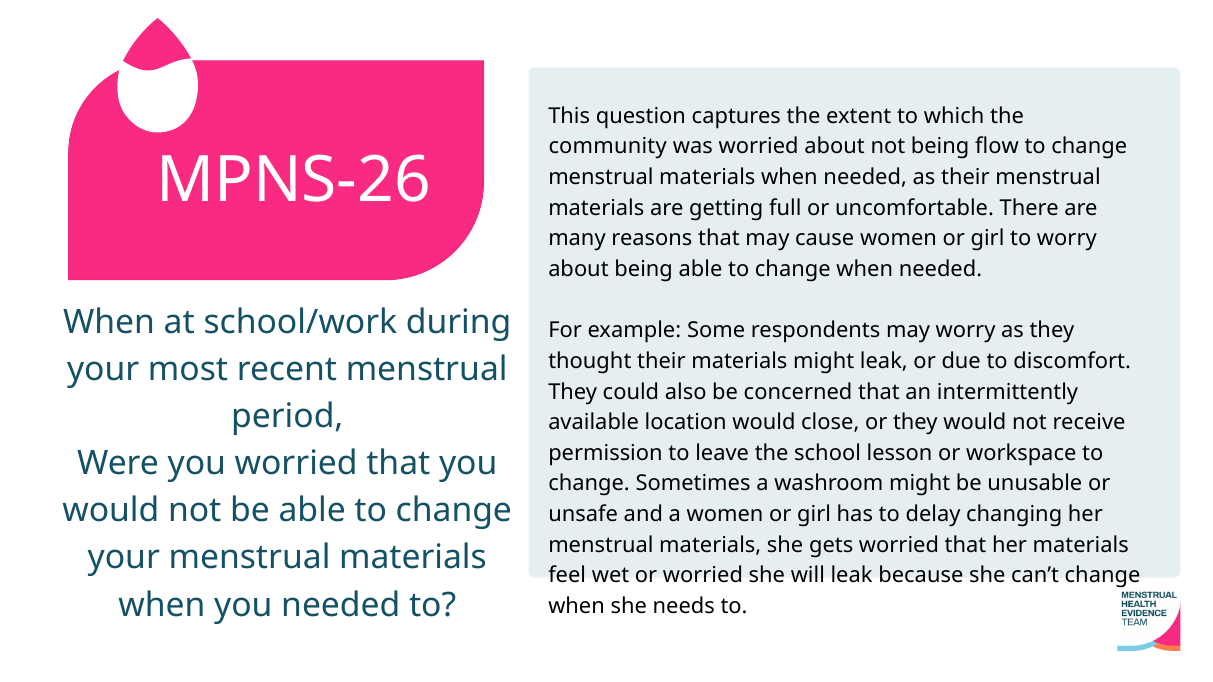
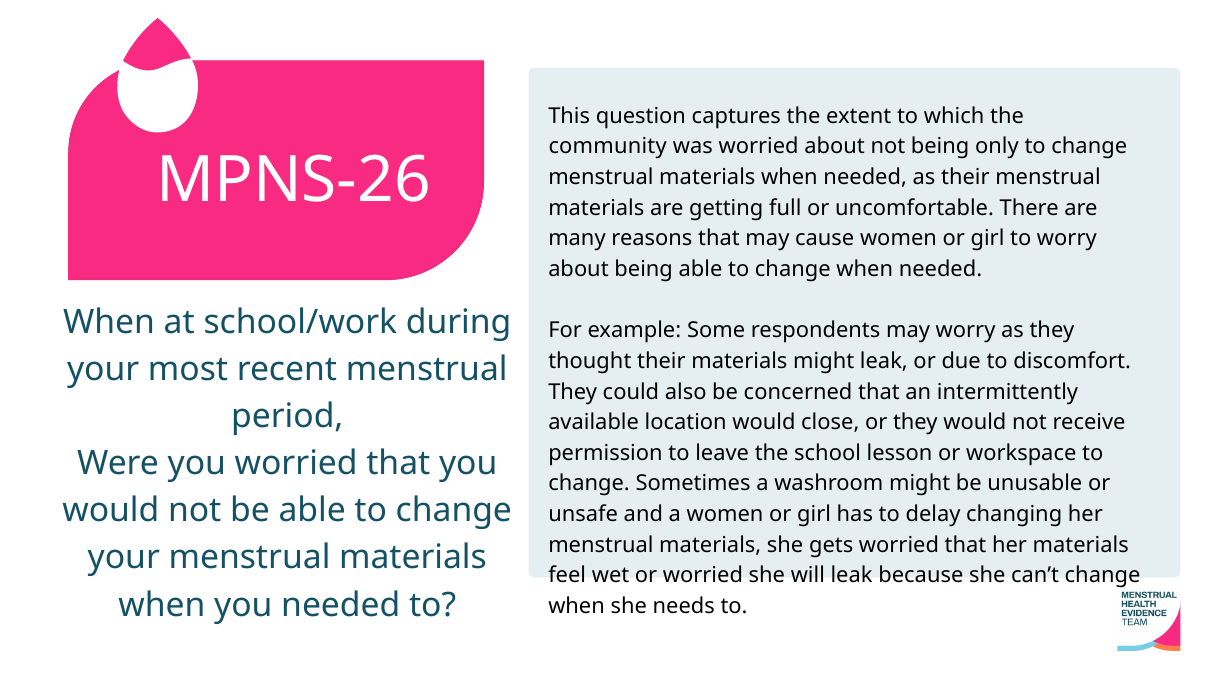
flow: flow -> only
